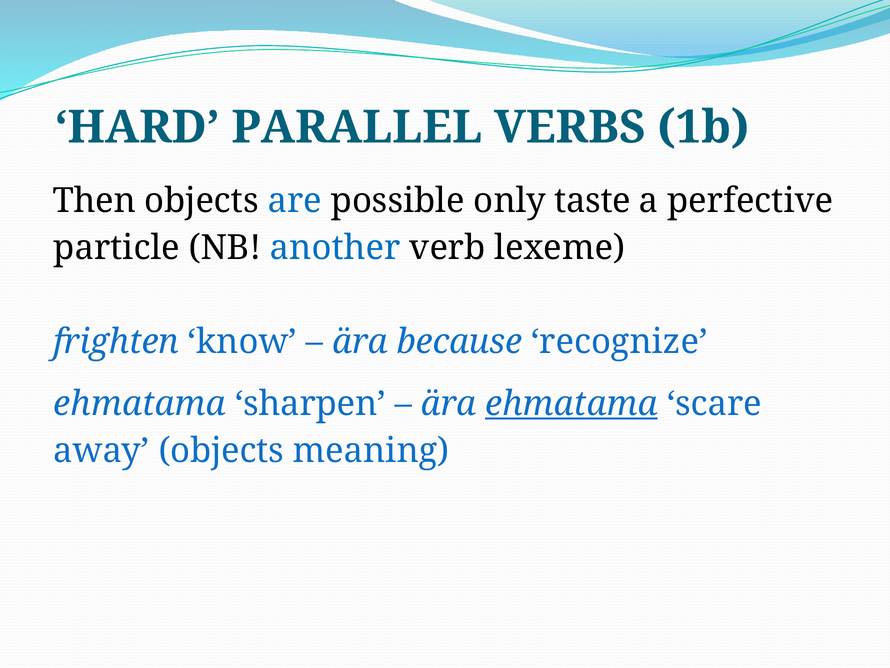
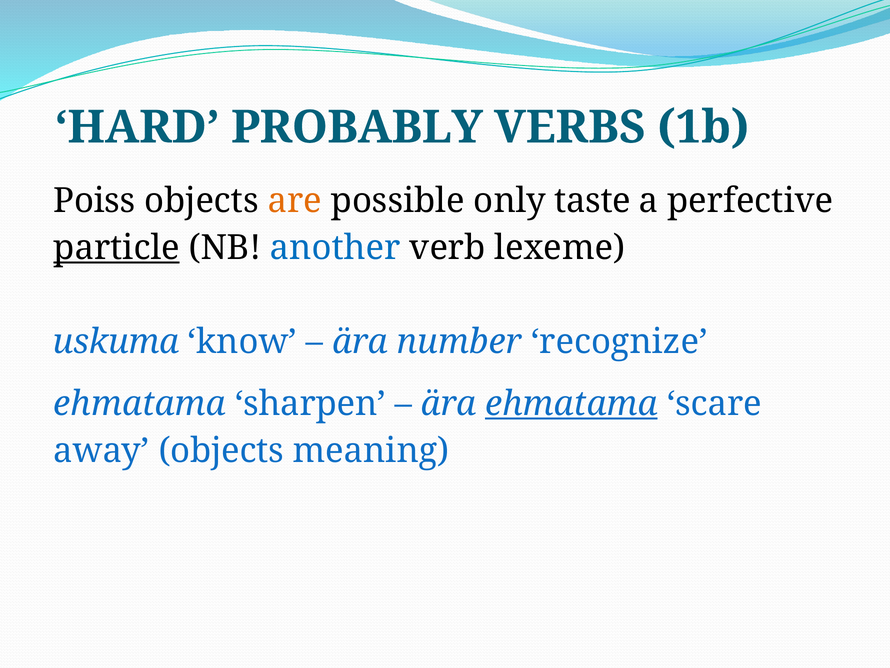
PARALLEL: PARALLEL -> PROBABLY
Then: Then -> Poiss
are colour: blue -> orange
particle underline: none -> present
frighten: frighten -> uskuma
because: because -> number
